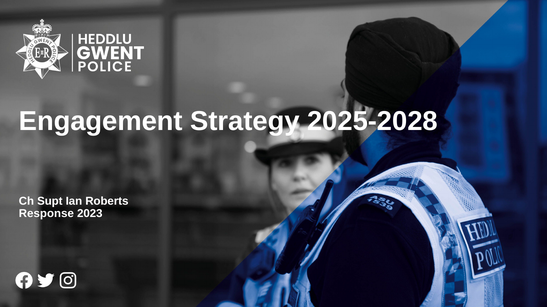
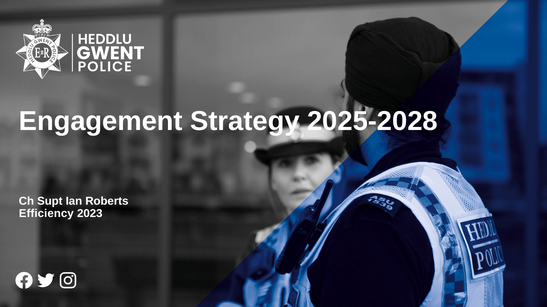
Response: Response -> Efficiency
